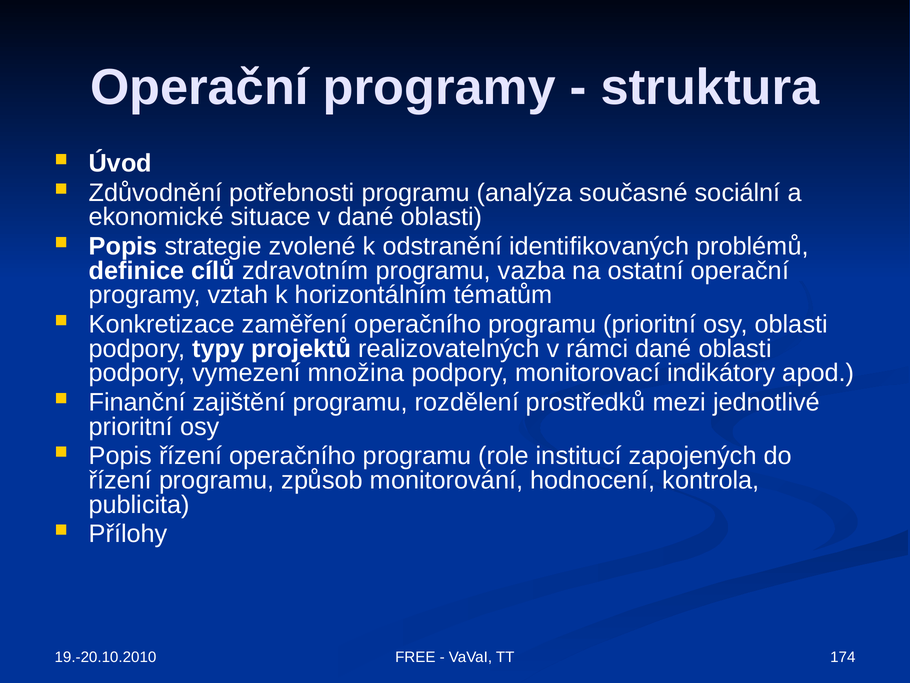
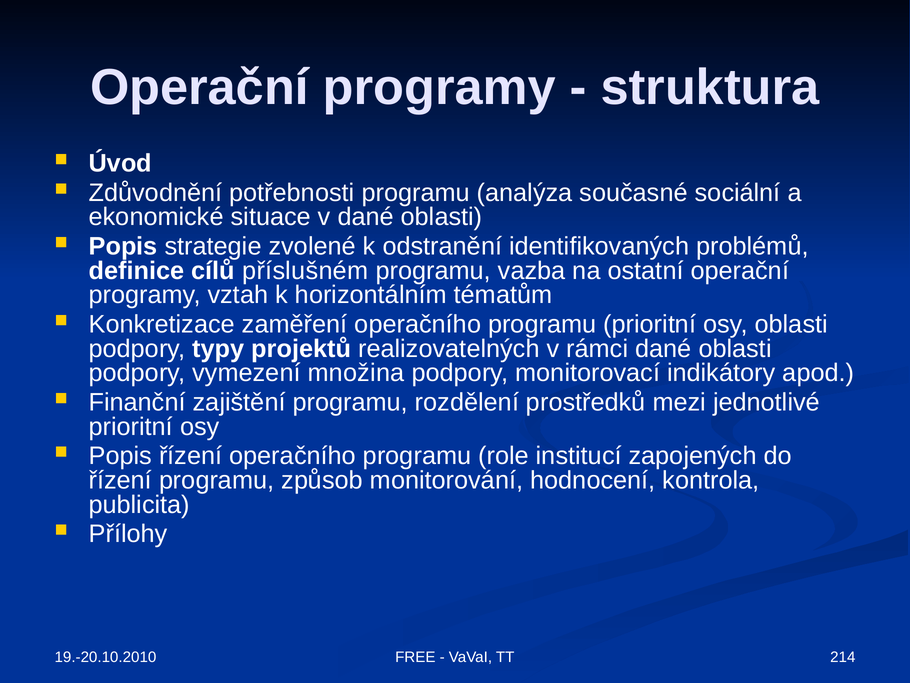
zdravotním: zdravotním -> příslušném
174: 174 -> 214
